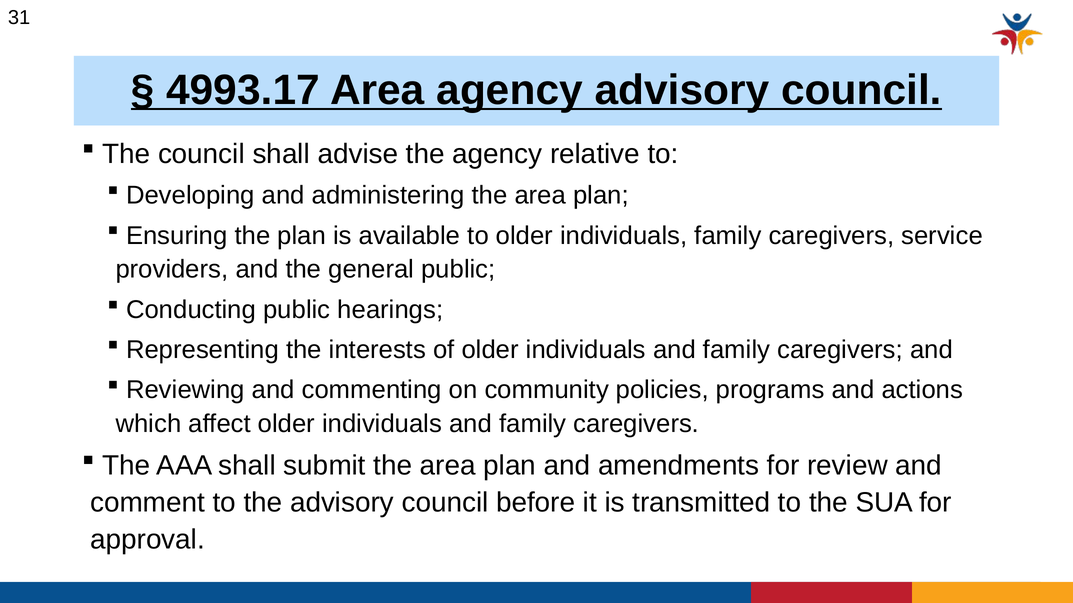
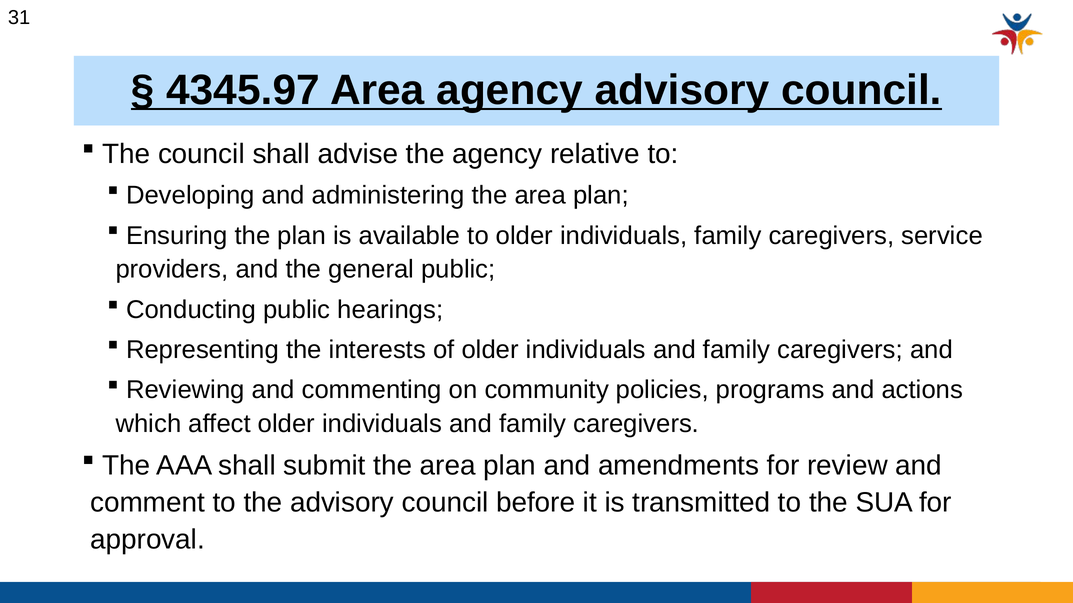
4993.17: 4993.17 -> 4345.97
